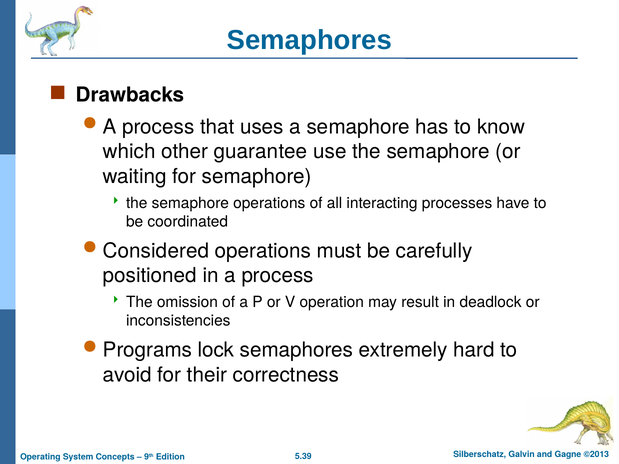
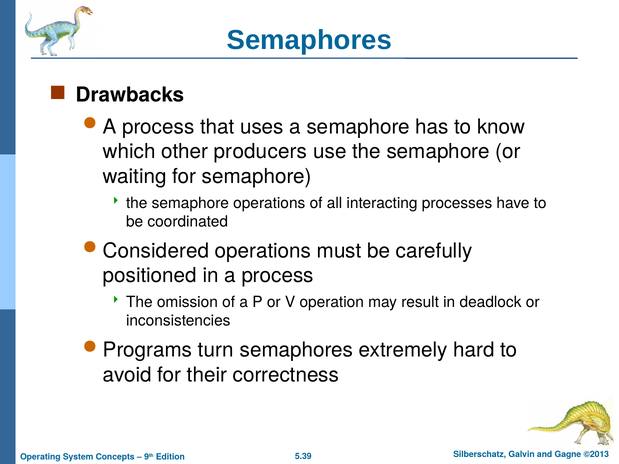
guarantee: guarantee -> producers
lock: lock -> turn
